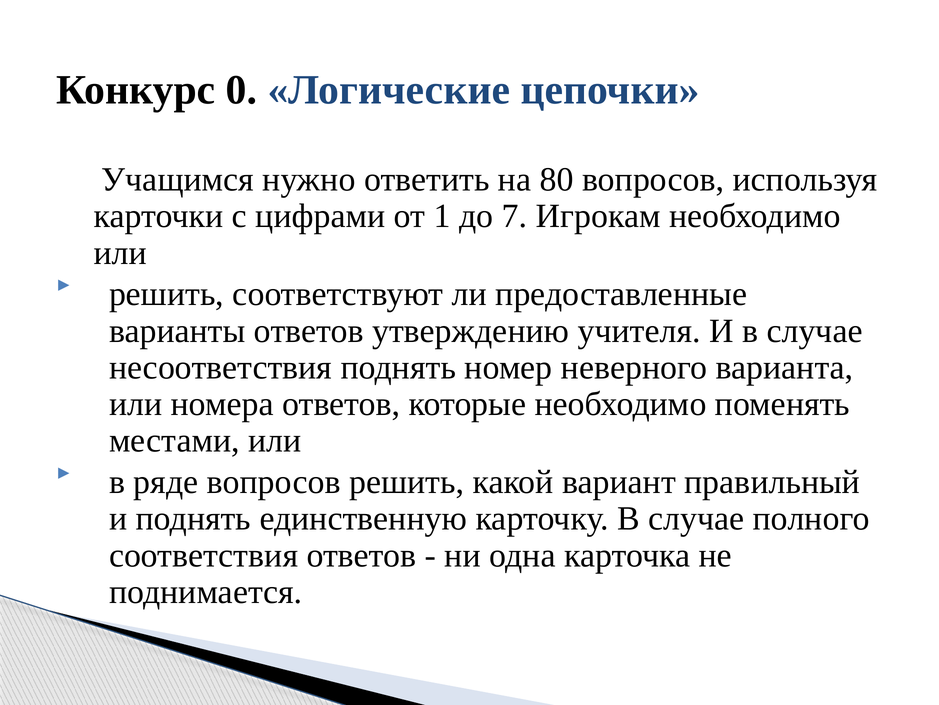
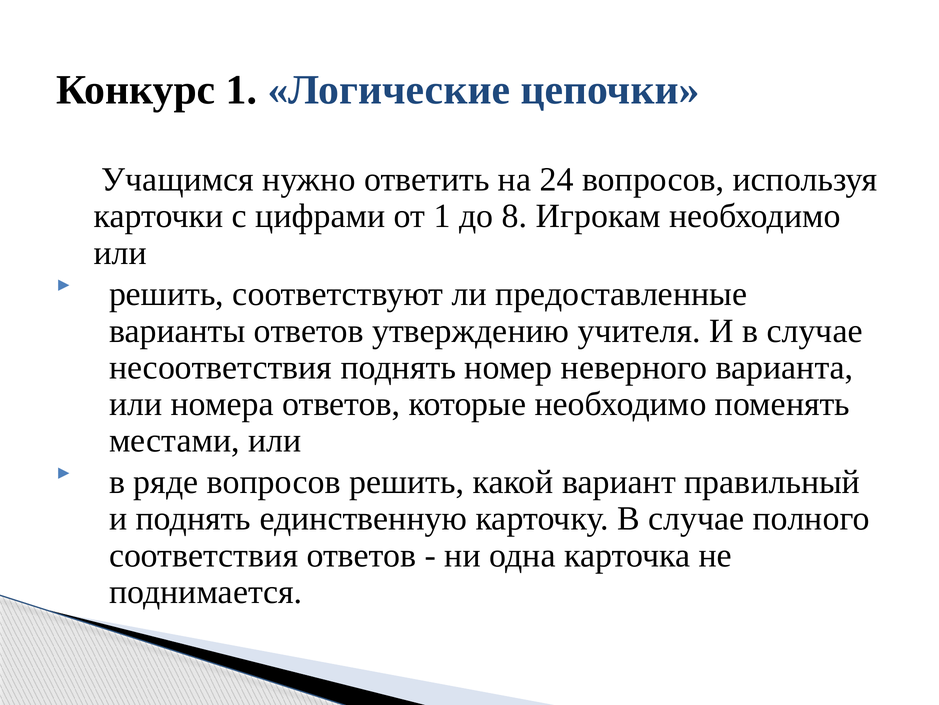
Конкурс 0: 0 -> 1
80: 80 -> 24
7: 7 -> 8
